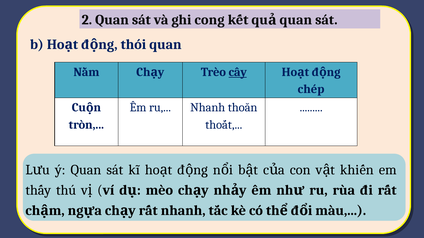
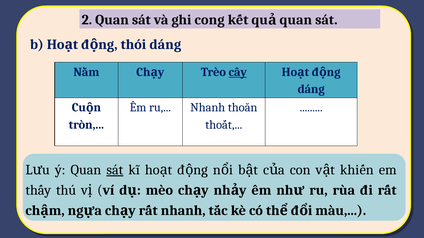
thói quan: quan -> dáng
chép at (311, 89): chép -> dáng
sát at (115, 170) underline: none -> present
